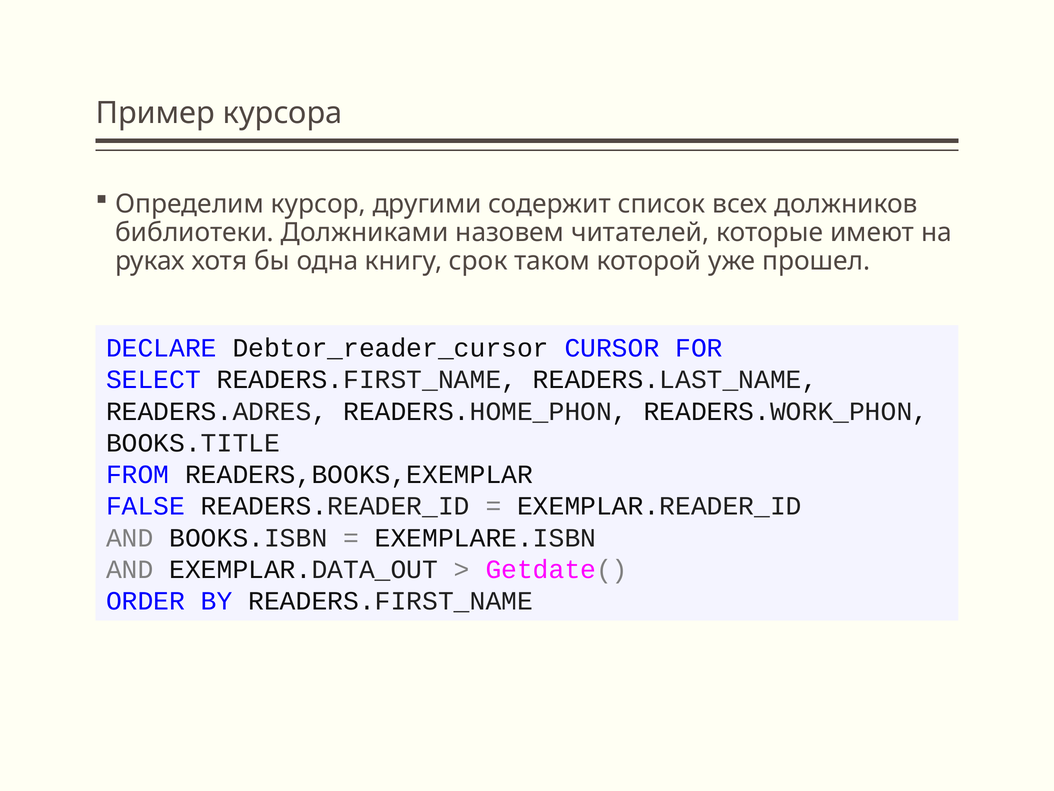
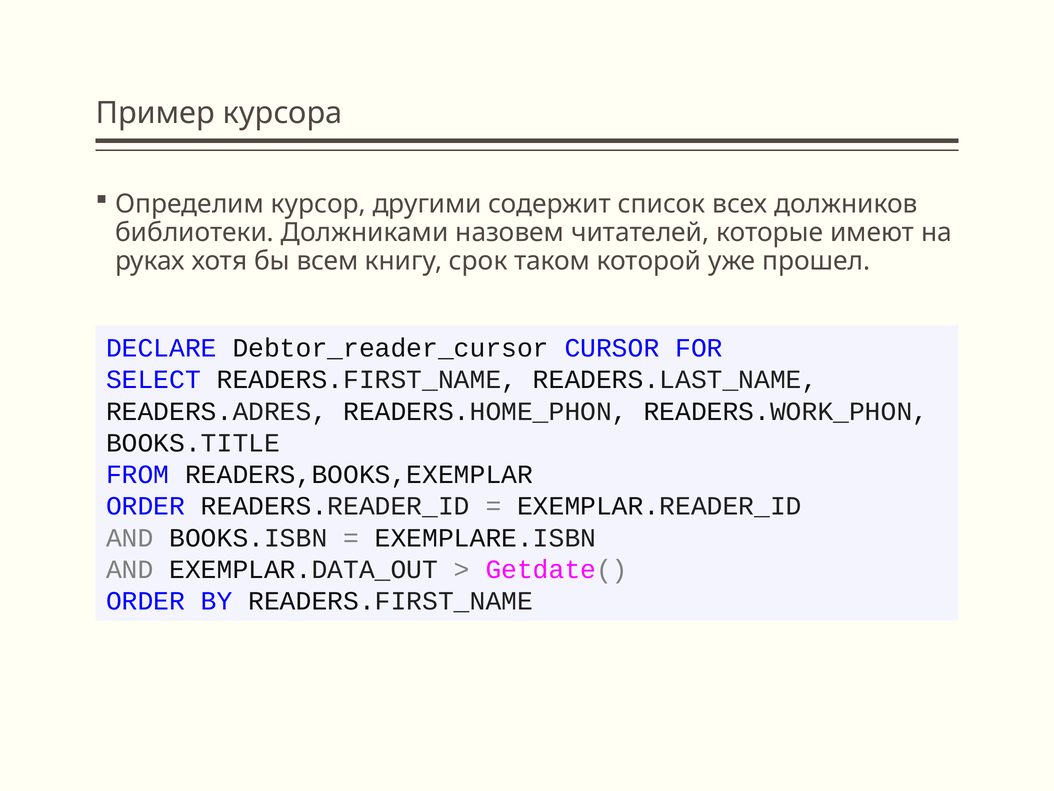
одна: одна -> всем
FALSE at (146, 506): FALSE -> ORDER
